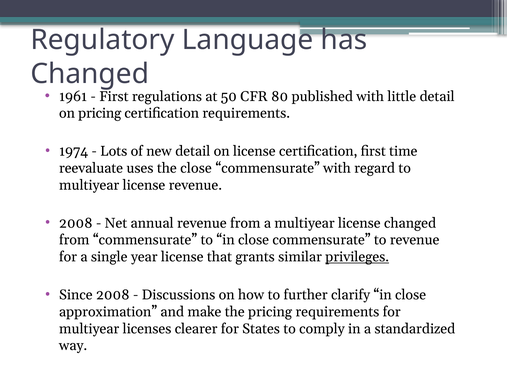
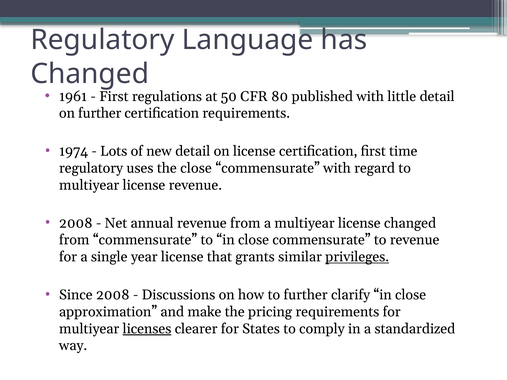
on pricing: pricing -> further
reevaluate at (91, 168): reevaluate -> regulatory
licenses underline: none -> present
